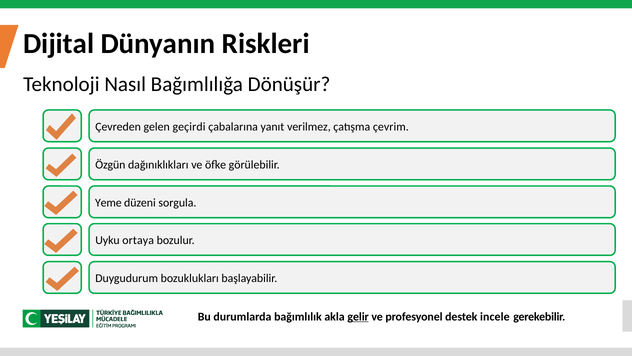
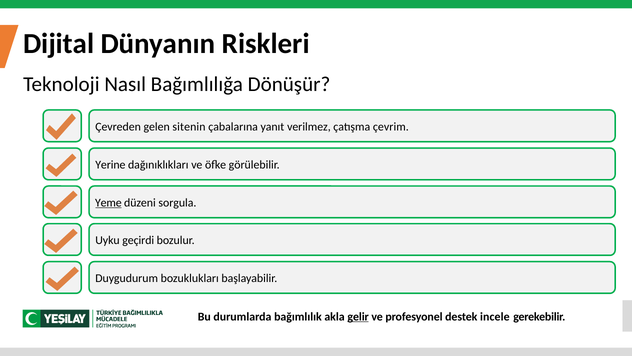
geçirdi: geçirdi -> sitenin
Özgün: Özgün -> Yerine
Yeme underline: none -> present
ortaya: ortaya -> geçirdi
